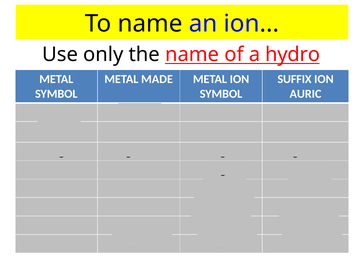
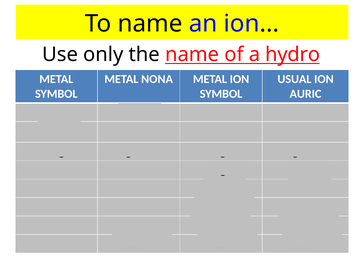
MADE: MADE -> NONA
SUFFIX: SUFFIX -> USUAL
